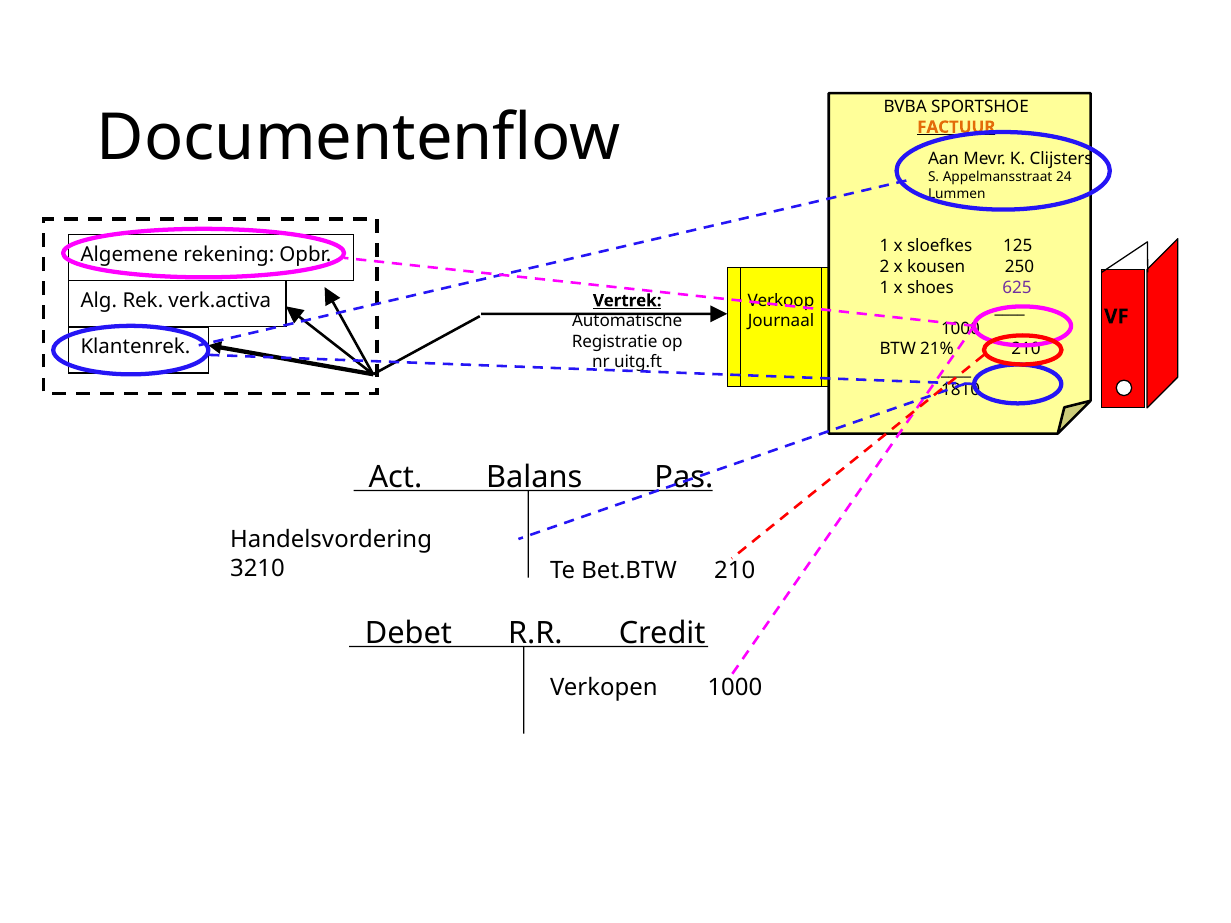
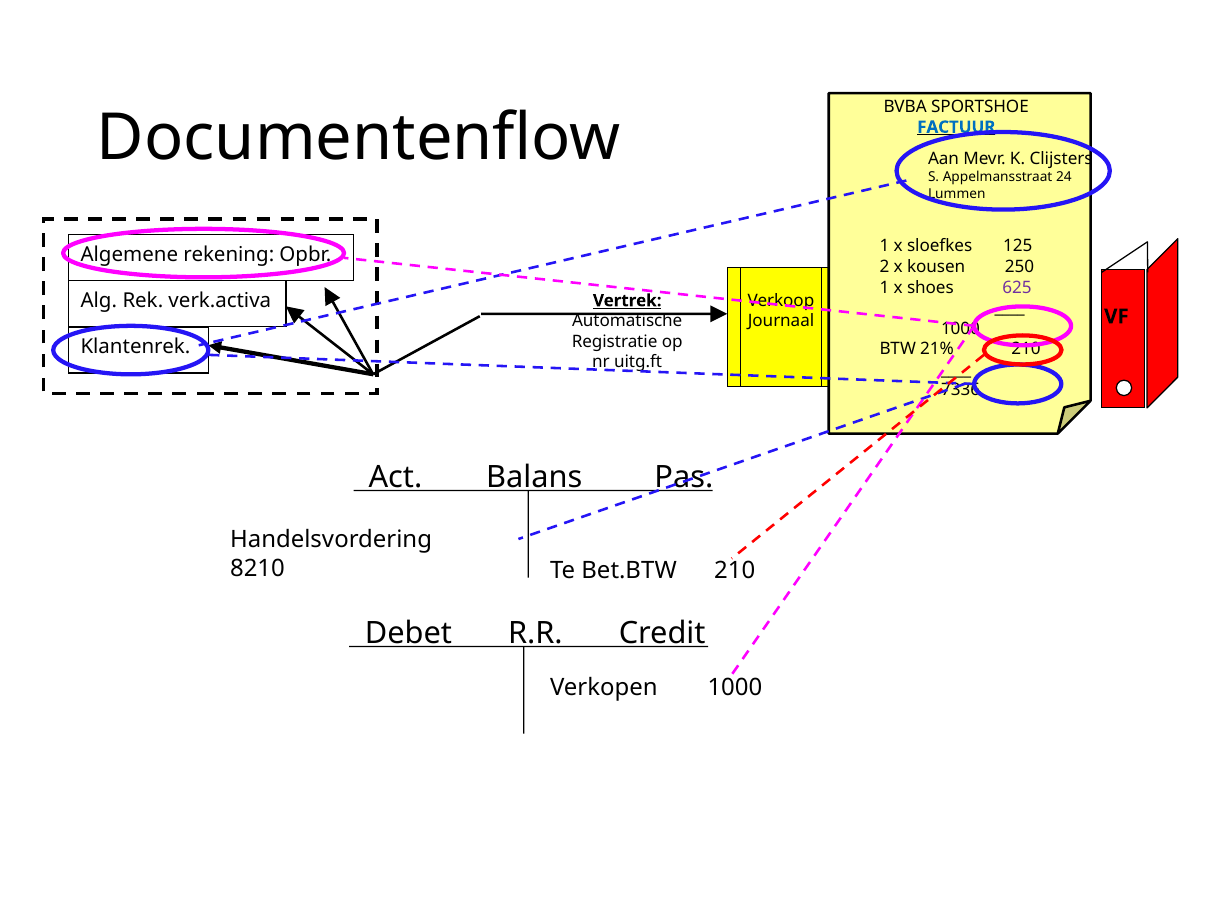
FACTUUR colour: orange -> blue
1810: 1810 -> 7336
3210: 3210 -> 8210
